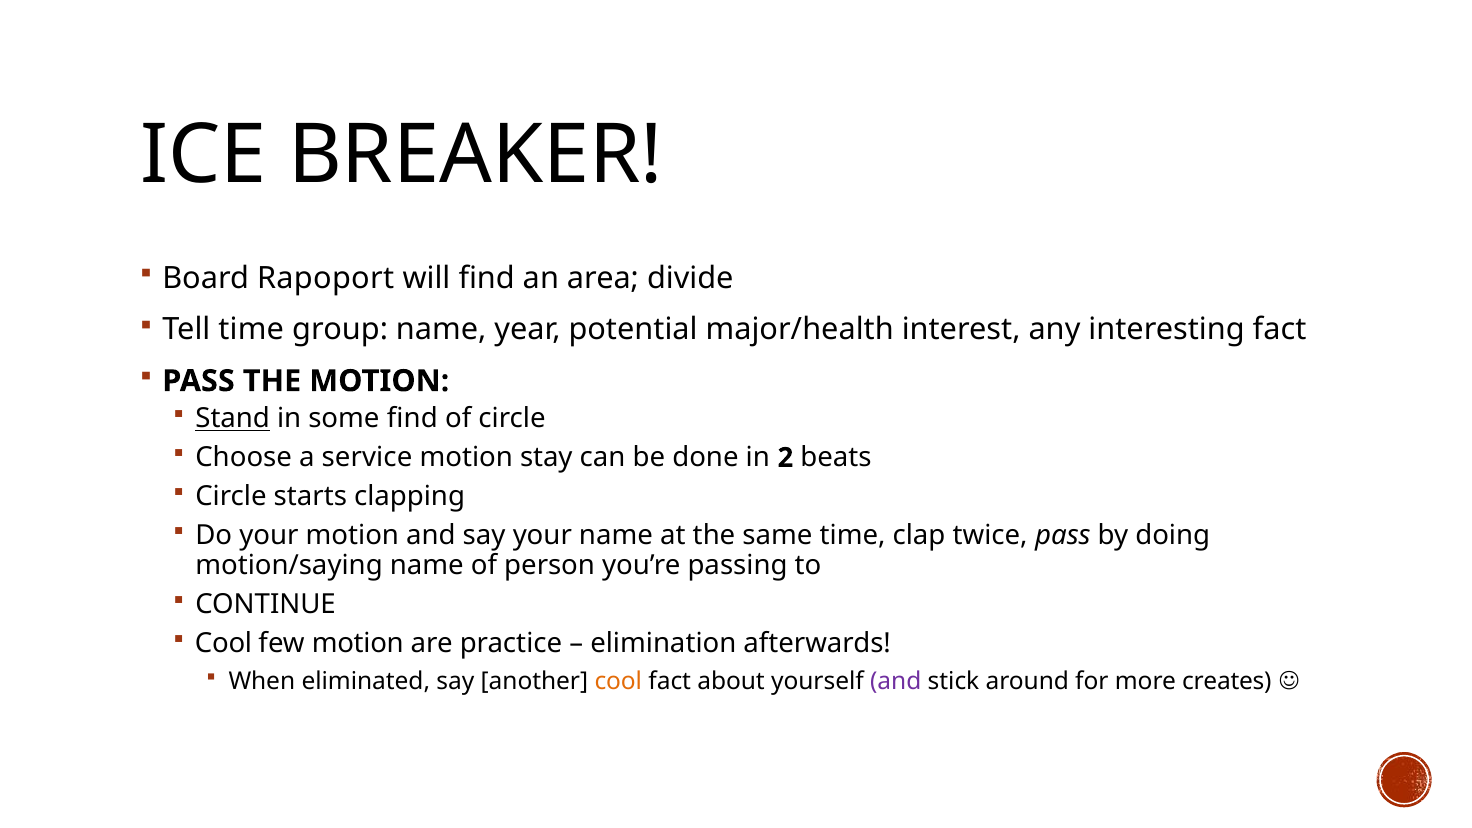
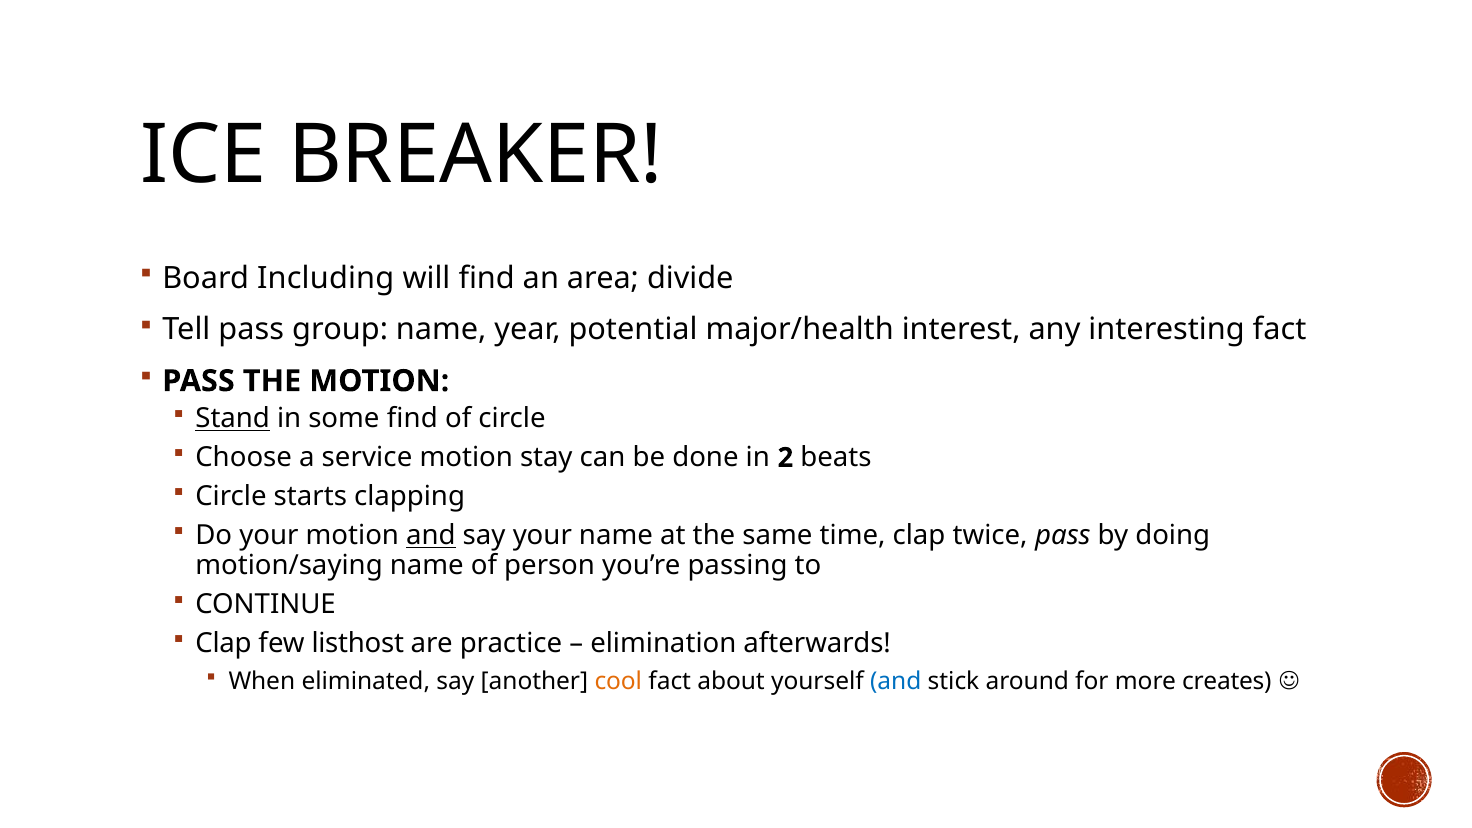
Rapoport: Rapoport -> Including
Tell time: time -> pass
and at (431, 536) underline: none -> present
Cool at (223, 644): Cool -> Clap
few motion: motion -> listhost
and at (896, 681) colour: purple -> blue
